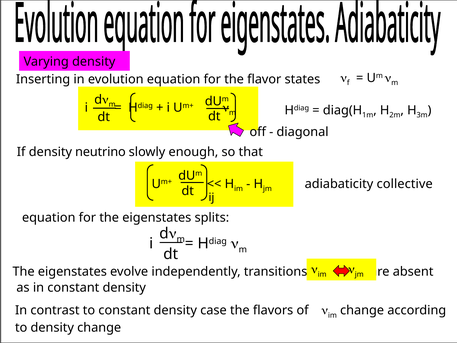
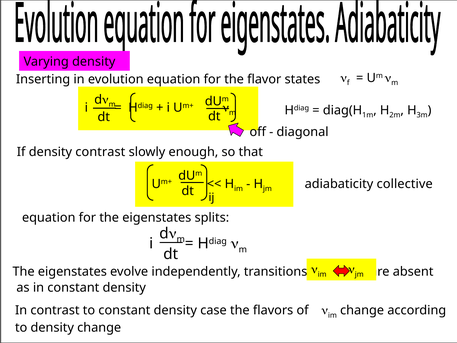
density neutrino: neutrino -> contrast
